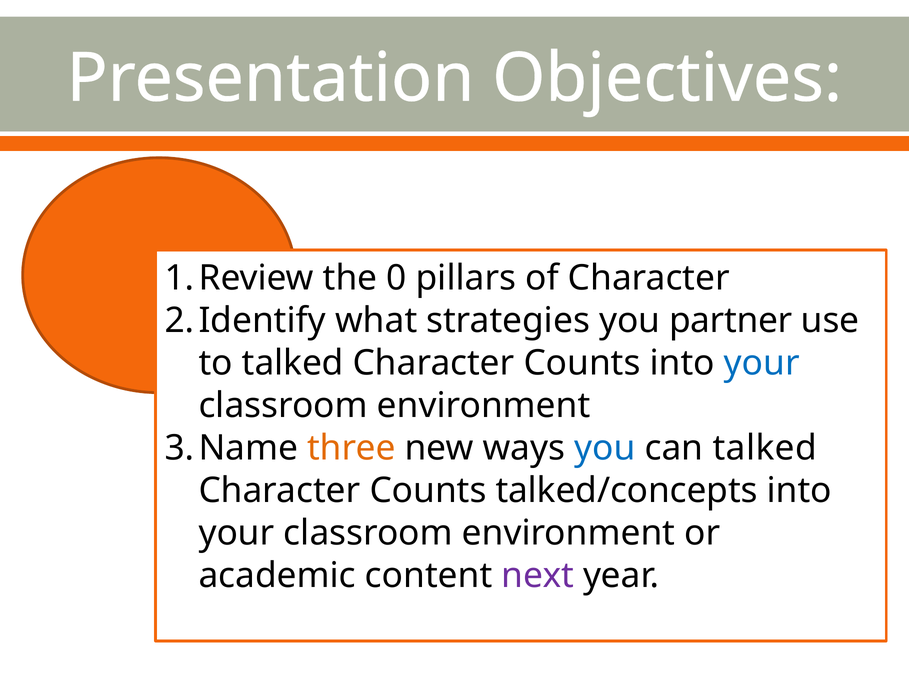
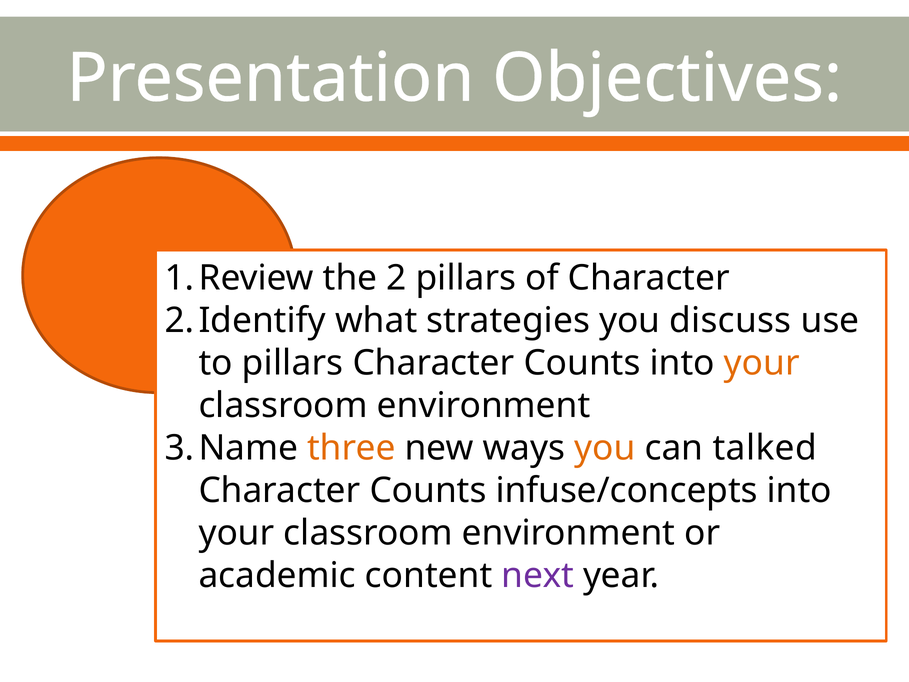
0: 0 -> 2
partner: partner -> discuss
to talked: talked -> pillars
your at (762, 363) colour: blue -> orange
you at (605, 448) colour: blue -> orange
talked/concepts: talked/concepts -> infuse/concepts
